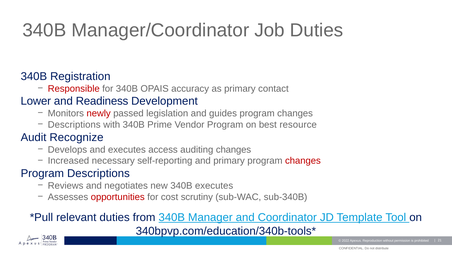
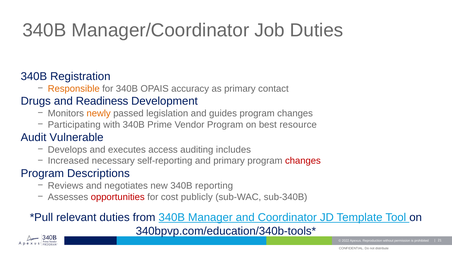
Responsible colour: red -> orange
Lower: Lower -> Drugs
newly colour: red -> orange
Descriptions at (74, 125): Descriptions -> Participating
Recognize: Recognize -> Vulnerable
auditing changes: changes -> includes
340B executes: executes -> reporting
scrutiny: scrutiny -> publicly
